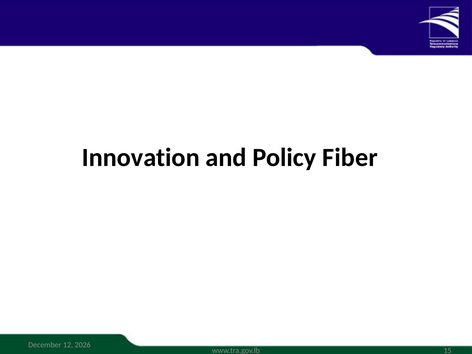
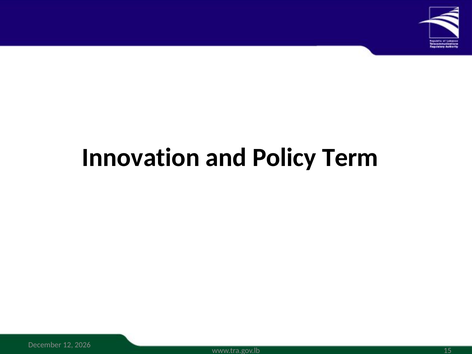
Fiber: Fiber -> Term
